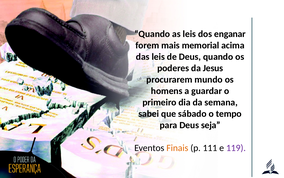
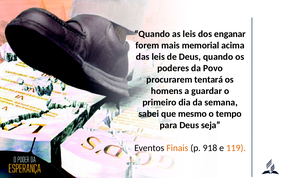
Jesus: Jesus -> Povo
mundo: mundo -> tentará
sábado: sábado -> mesmo
111: 111 -> 918
119 colour: purple -> orange
